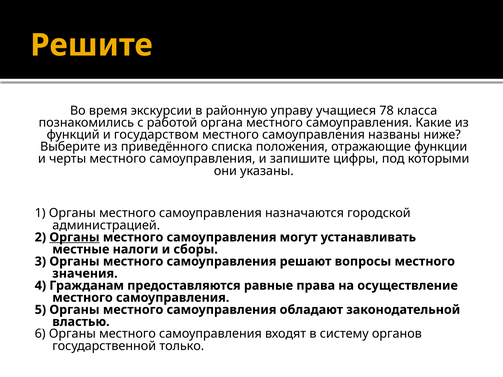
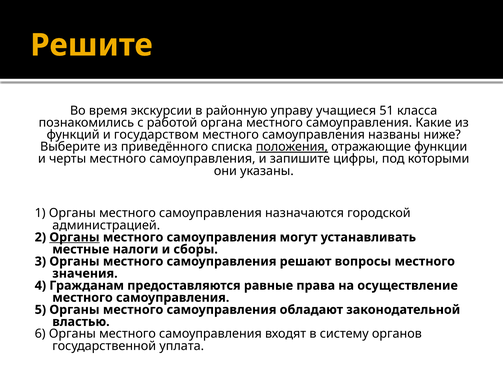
78: 78 -> 51
положения underline: none -> present
только: только -> уплата
